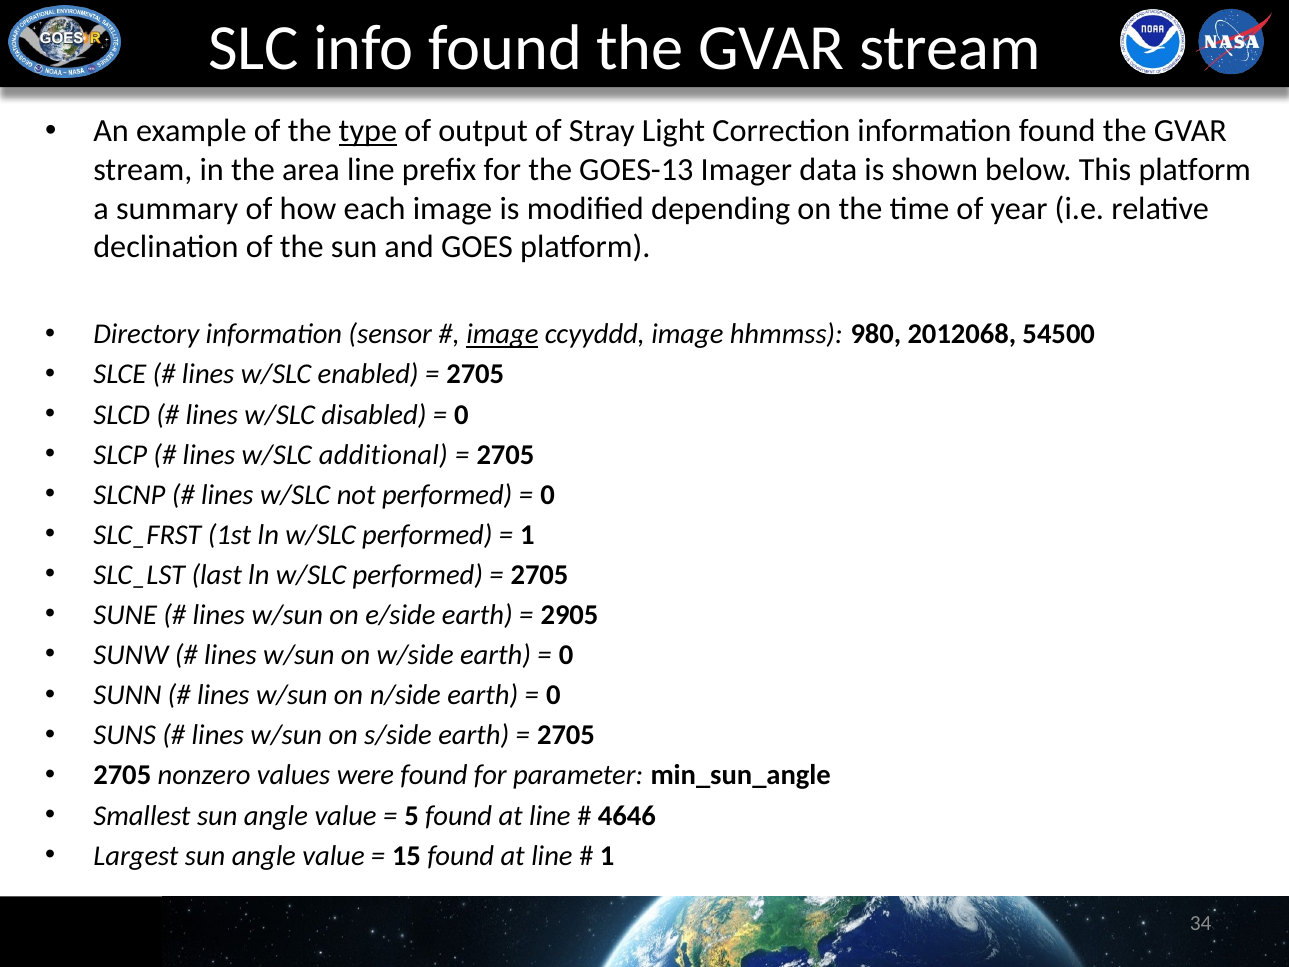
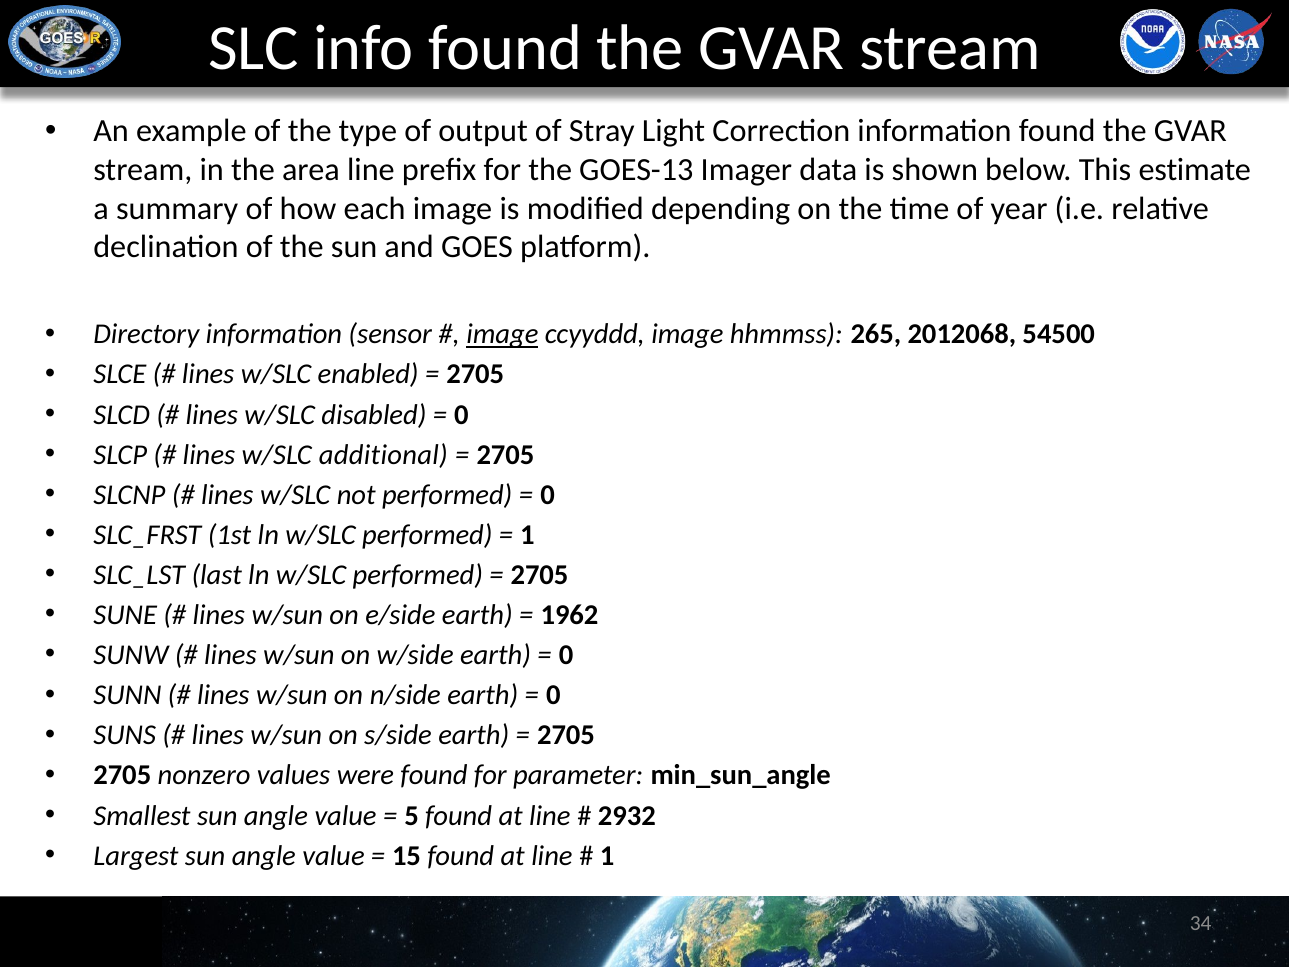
type underline: present -> none
This platform: platform -> estimate
980: 980 -> 265
2905: 2905 -> 1962
4646: 4646 -> 2932
